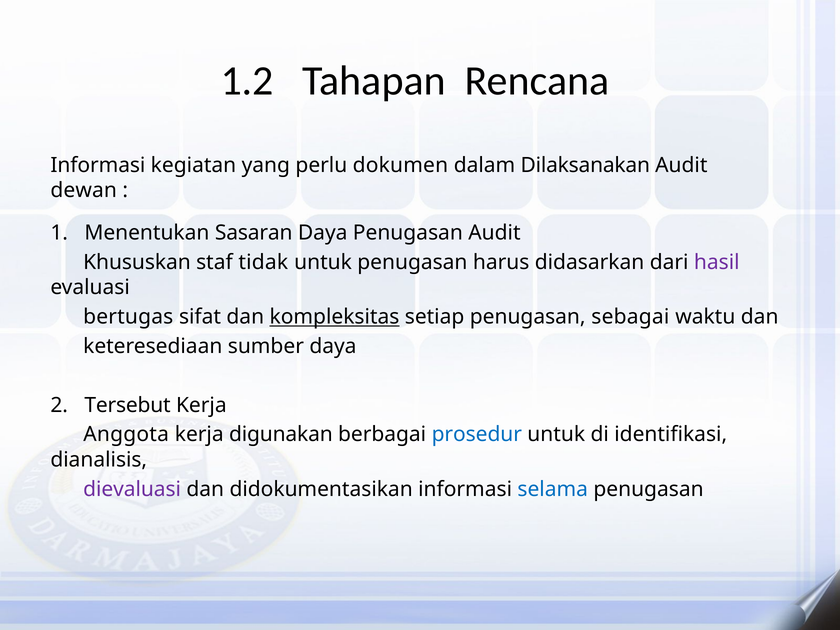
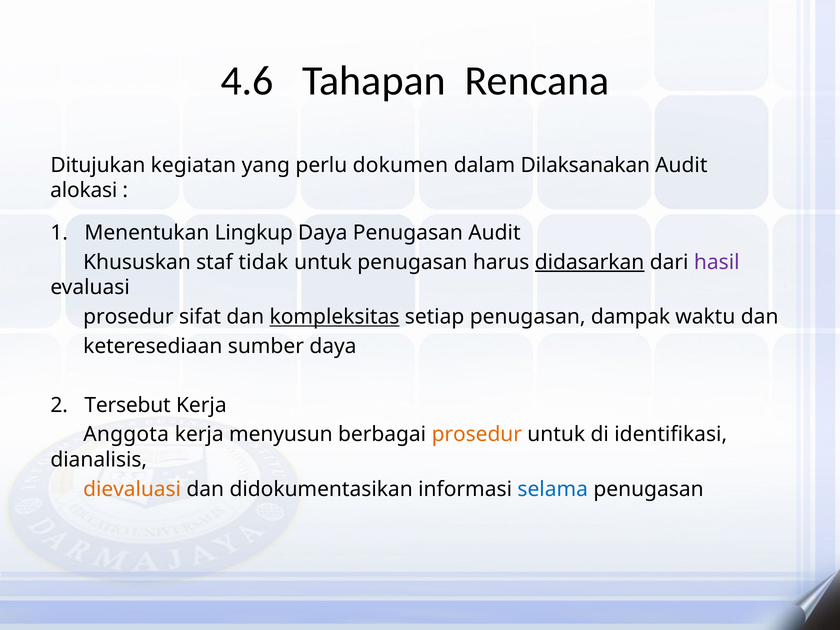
1.2: 1.2 -> 4.6
Informasi at (98, 165): Informasi -> Ditujukan
dewan: dewan -> alokasi
Sasaran: Sasaran -> Lingkup
didasarkan underline: none -> present
bertugas at (128, 317): bertugas -> prosedur
sebagai: sebagai -> dampak
digunakan: digunakan -> menyusun
prosedur at (477, 435) colour: blue -> orange
dievaluasi colour: purple -> orange
